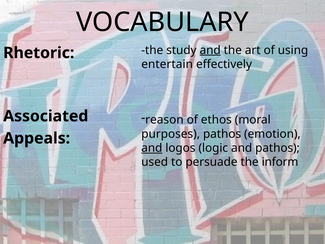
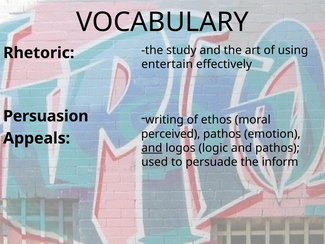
and at (210, 50) underline: present -> none
Associated: Associated -> Persuasion
reason: reason -> writing
purposes: purposes -> perceived
